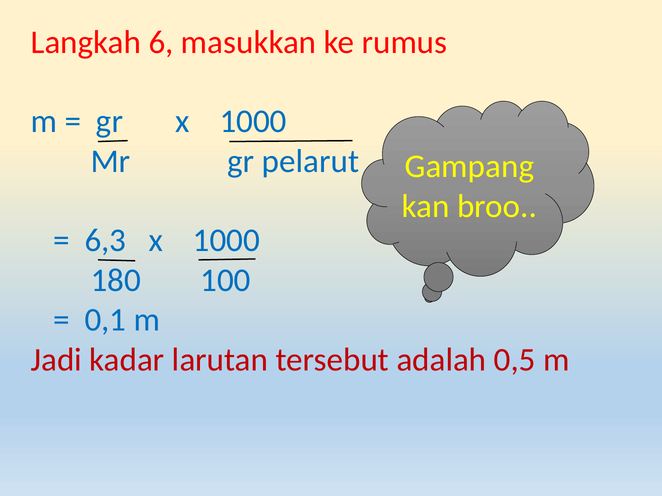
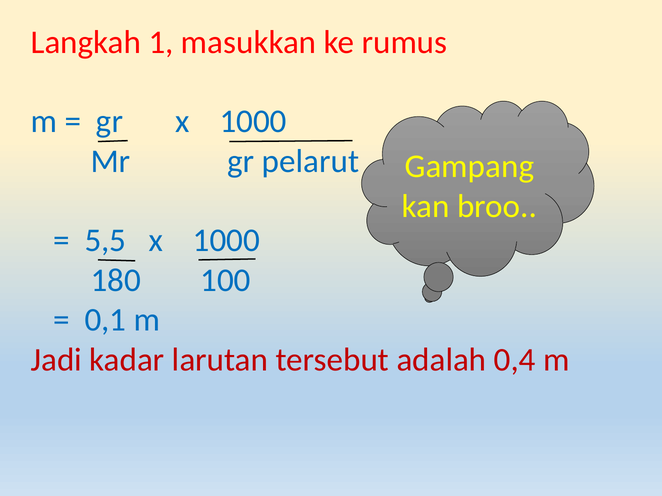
6: 6 -> 1
6,3: 6,3 -> 5,5
0,5: 0,5 -> 0,4
